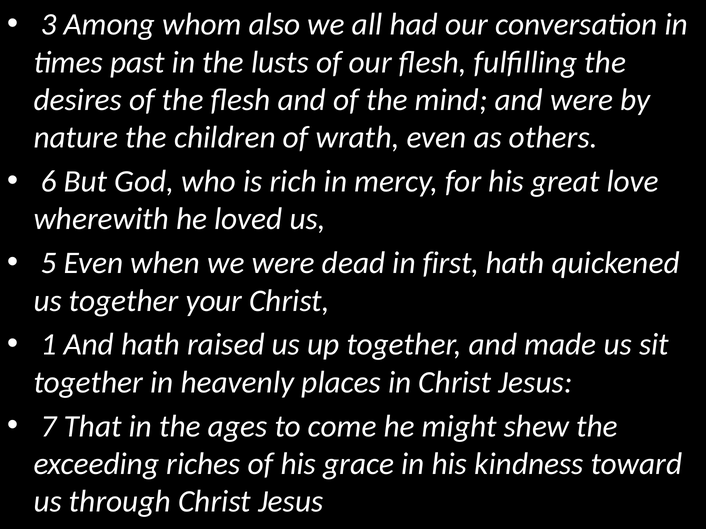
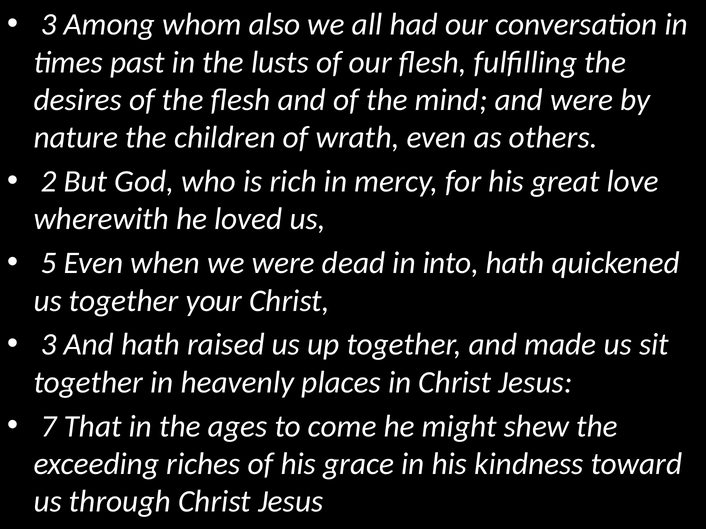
6: 6 -> 2
first: first -> into
1 at (49, 345): 1 -> 3
